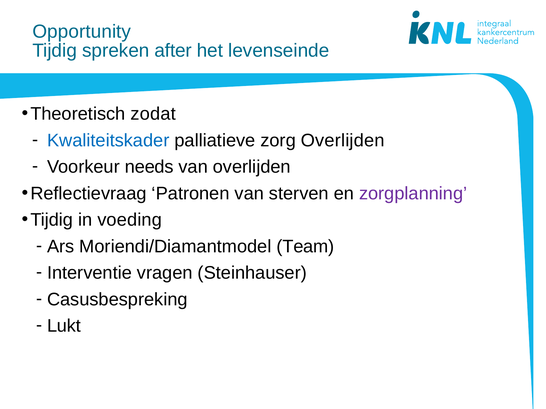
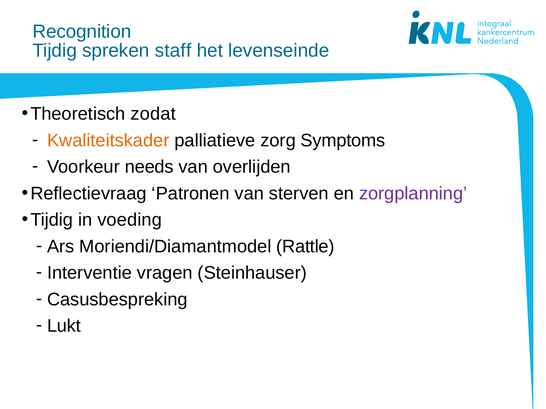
Opportunity: Opportunity -> Recognition
after: after -> staff
Kwaliteitskader colour: blue -> orange
zorg Overlijden: Overlijden -> Symptoms
Team: Team -> Rattle
